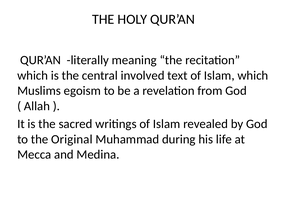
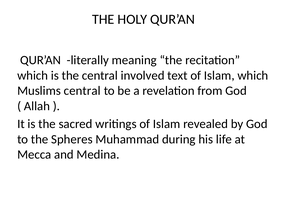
Muslims egoism: egoism -> central
Original: Original -> Spheres
